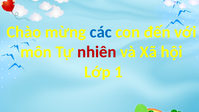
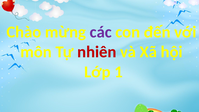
các colour: blue -> purple
